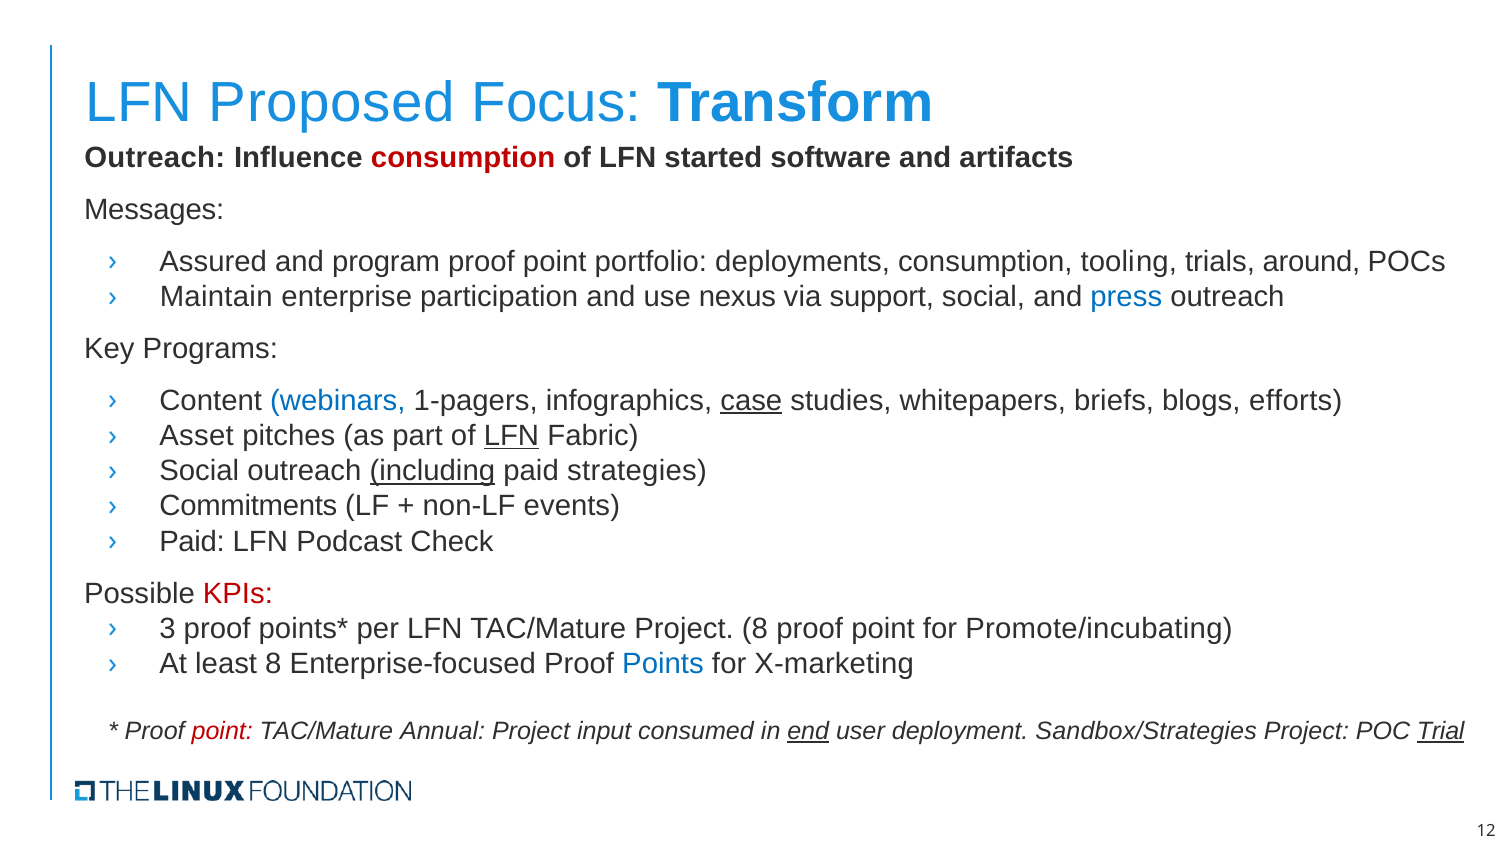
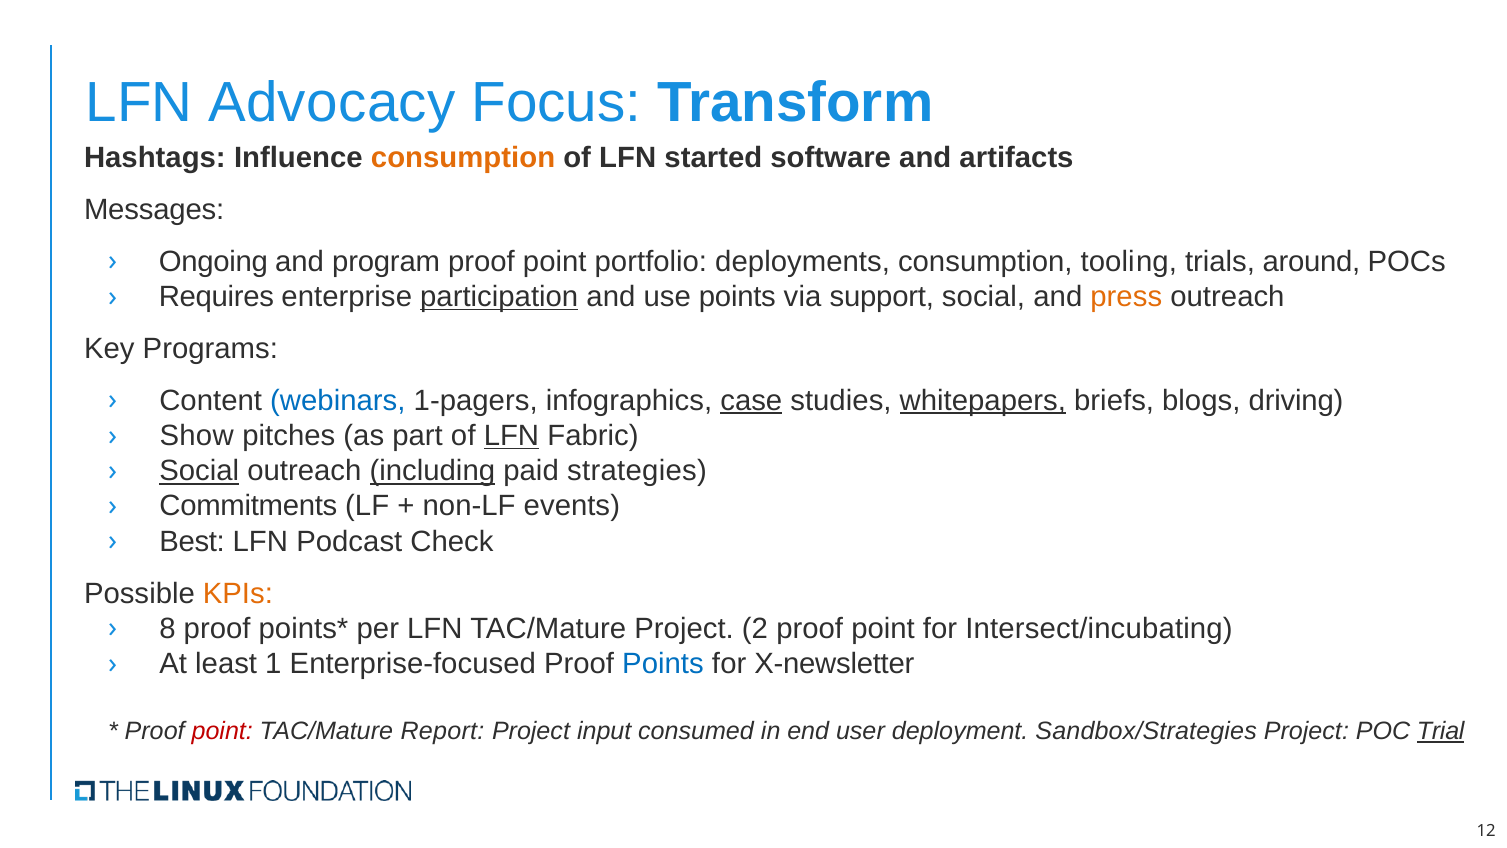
Proposed: Proposed -> Advocacy
Outreach at (155, 158): Outreach -> Hashtags
consumption at (463, 158) colour: red -> orange
Assured: Assured -> Ongoing
Maintain: Maintain -> Requires
participation underline: none -> present
use nexus: nexus -> points
press colour: blue -> orange
whitepapers underline: none -> present
efforts: efforts -> driving
Asset: Asset -> Show
Social at (199, 471) underline: none -> present
Paid at (192, 541): Paid -> Best
KPIs colour: red -> orange
3: 3 -> 8
Project 8: 8 -> 2
Promote/incubating: Promote/incubating -> Intersect/incubating
least 8: 8 -> 1
X-marketing: X-marketing -> X-newsletter
Annual: Annual -> Report
end underline: present -> none
